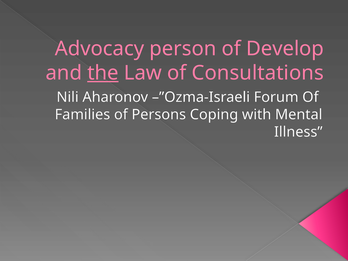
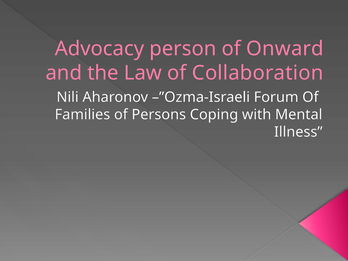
Develop: Develop -> Onward
the underline: present -> none
Consultations: Consultations -> Collaboration
